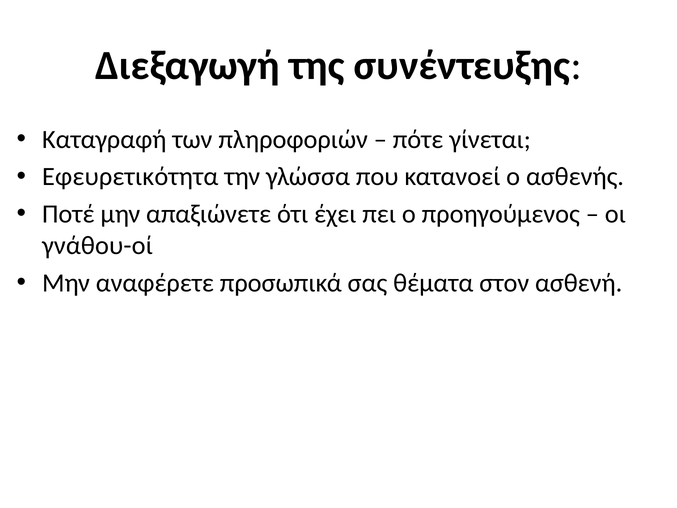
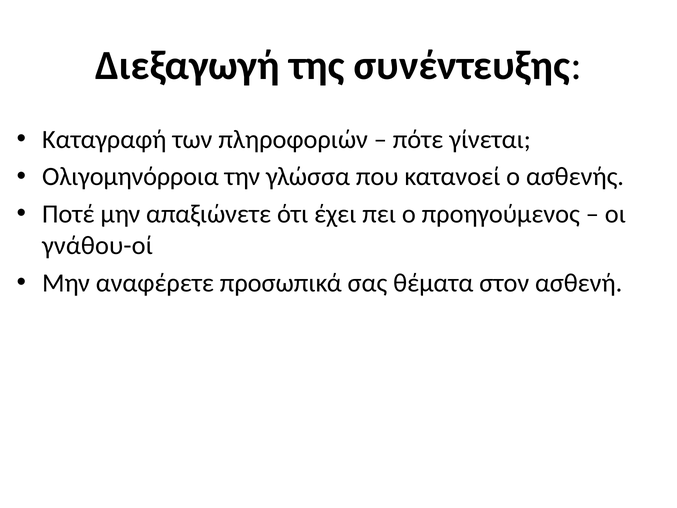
Εφευρετικότητα: Εφευρετικότητα -> Ολιγομηνόρροια
